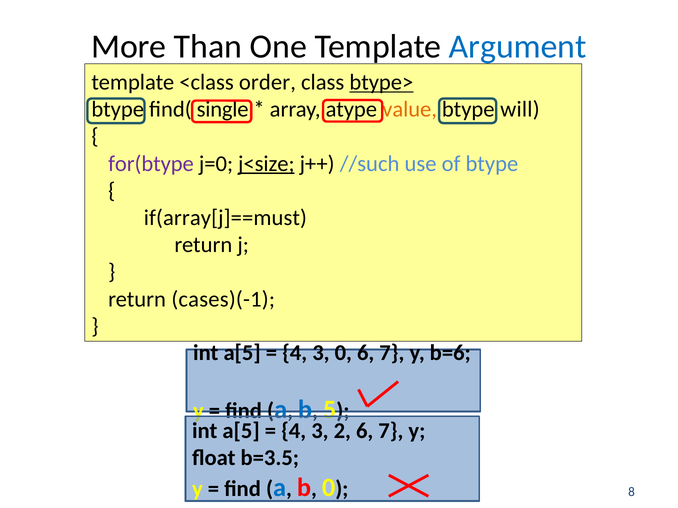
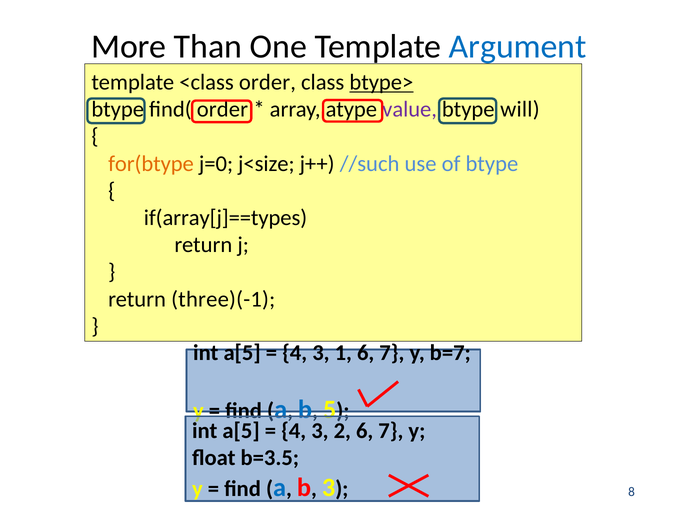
find( single: single -> order
value colour: orange -> purple
for(btype colour: purple -> orange
j<size underline: present -> none
if(array[j]==must: if(array[j]==must -> if(array[j]==types
cases)(-1: cases)(-1 -> three)(-1
3 0: 0 -> 1
b=6: b=6 -> b=7
0 at (329, 488): 0 -> 3
